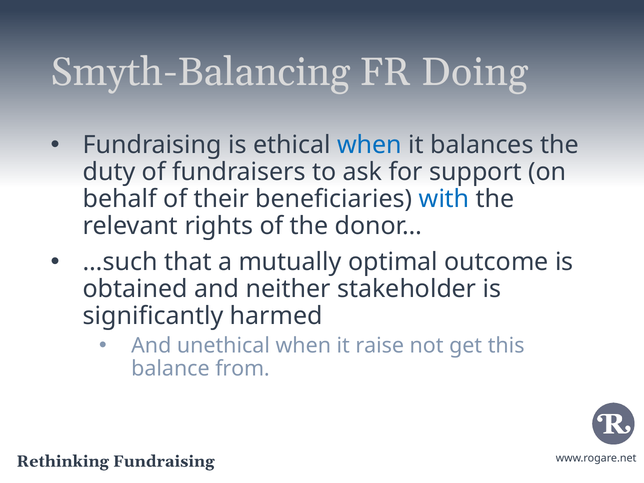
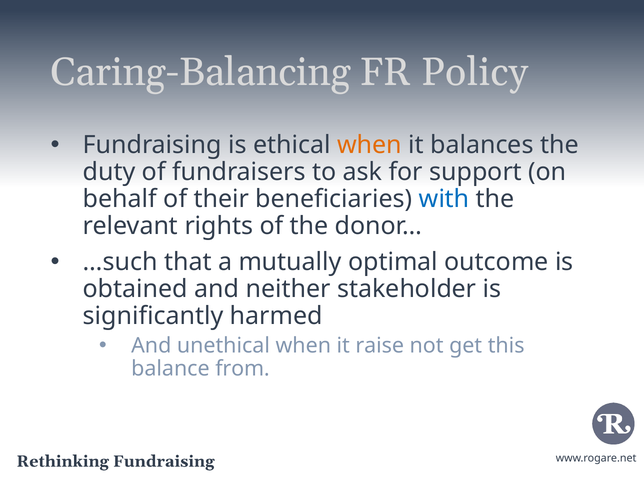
Smyth-Balancing: Smyth-Balancing -> Caring-Balancing
Doing: Doing -> Policy
when at (369, 145) colour: blue -> orange
